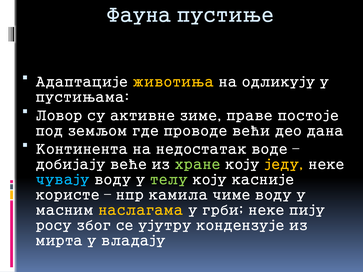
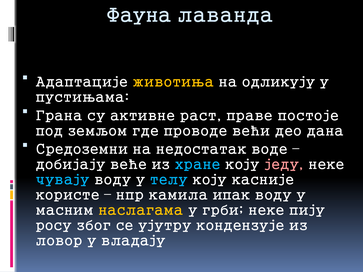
пустиње: пустиње -> лаванда
Ловор: Ловор -> Грана
зиме: зиме -> раст
Континента: Континента -> Средоземни
хране colour: light green -> light blue
једу colour: yellow -> pink
телу colour: light green -> light blue
чиме: чиме -> ипак
мирта: мирта -> ловор
